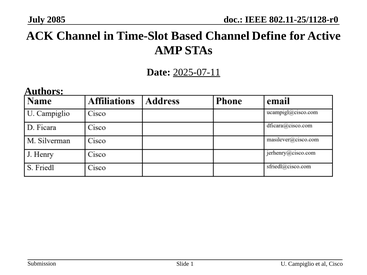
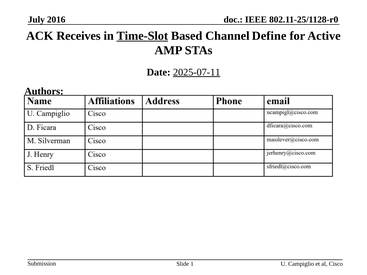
2085: 2085 -> 2016
ACK Channel: Channel -> Receives
Time-Slot underline: none -> present
